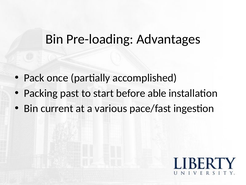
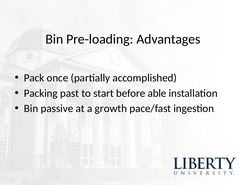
current: current -> passive
various: various -> growth
